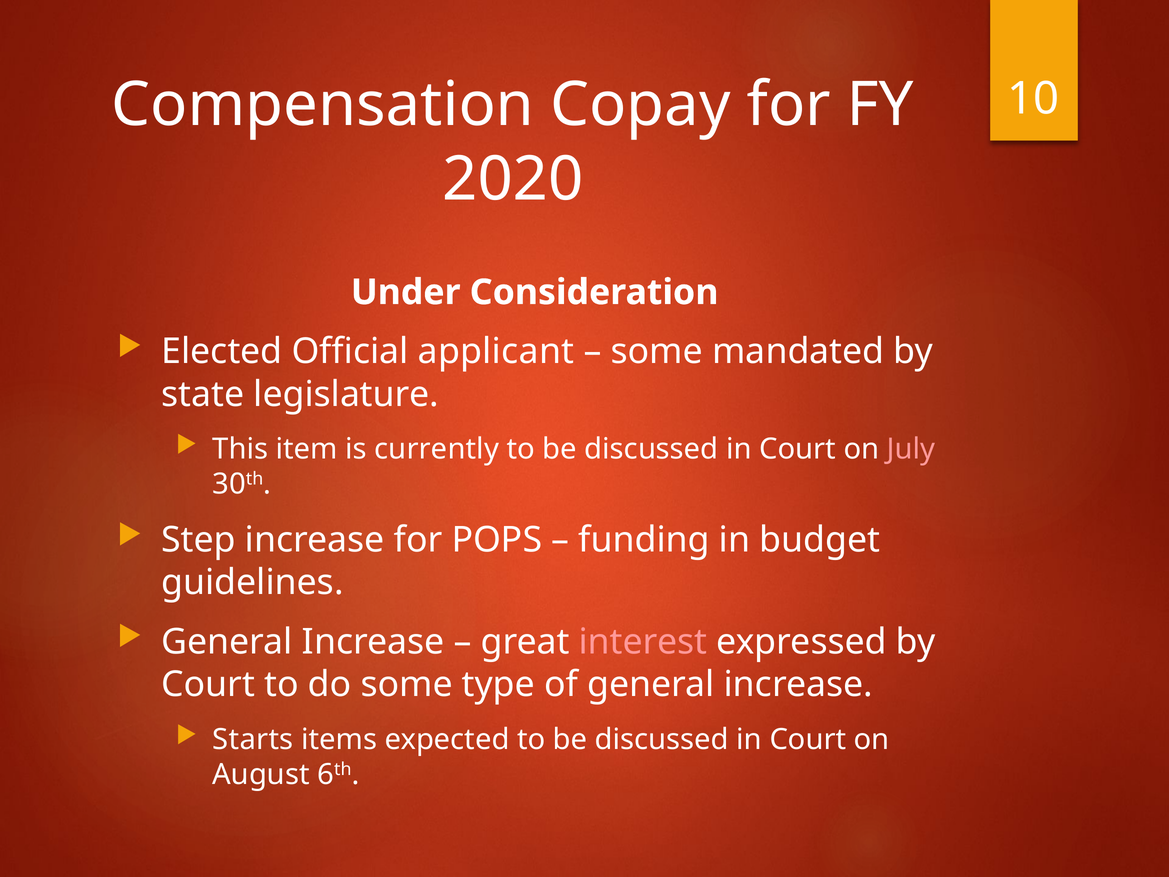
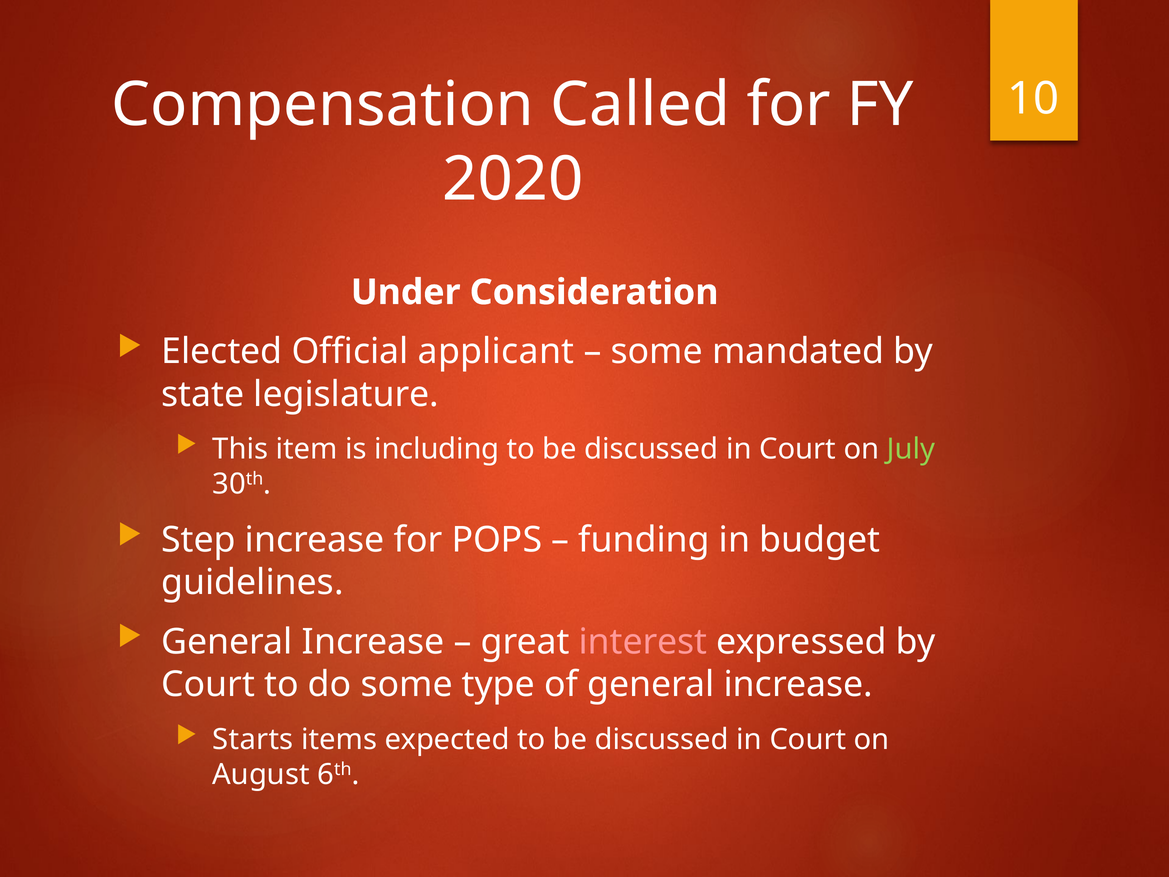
Copay: Copay -> Called
currently: currently -> including
July colour: pink -> light green
